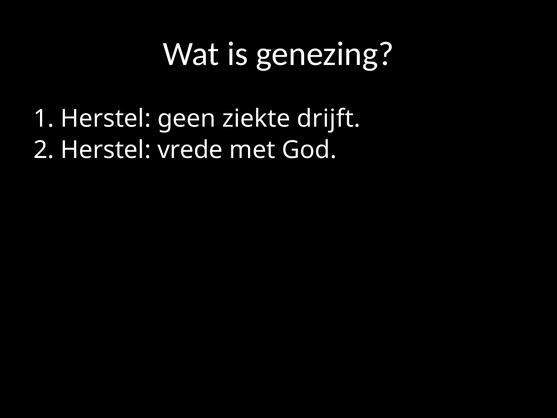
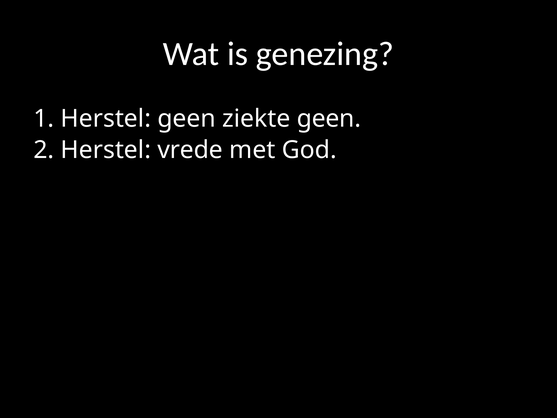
ziekte drijft: drijft -> geen
